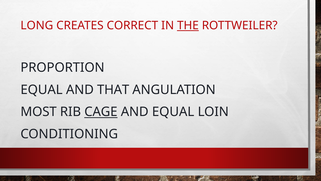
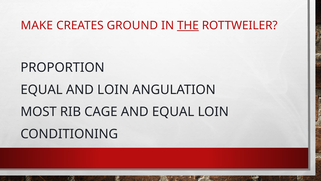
LONG: LONG -> MAKE
CORRECT: CORRECT -> GROUND
AND THAT: THAT -> LOIN
CAGE underline: present -> none
